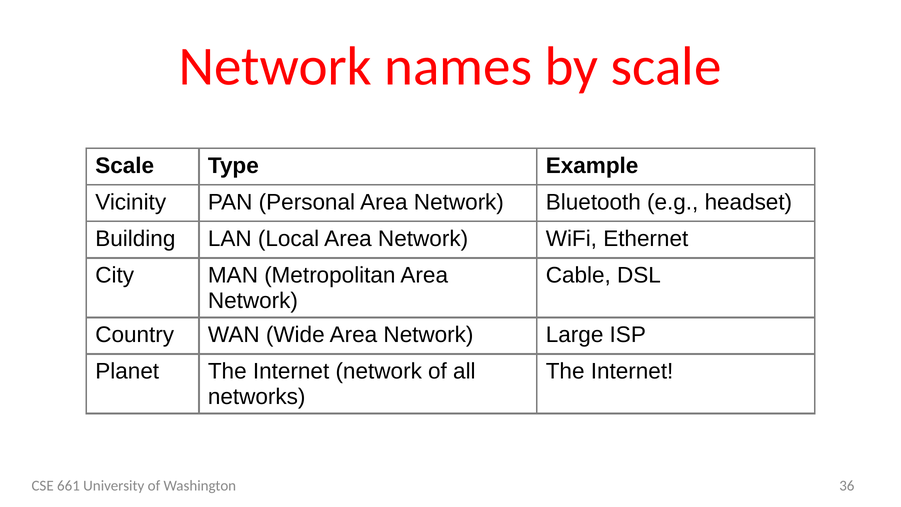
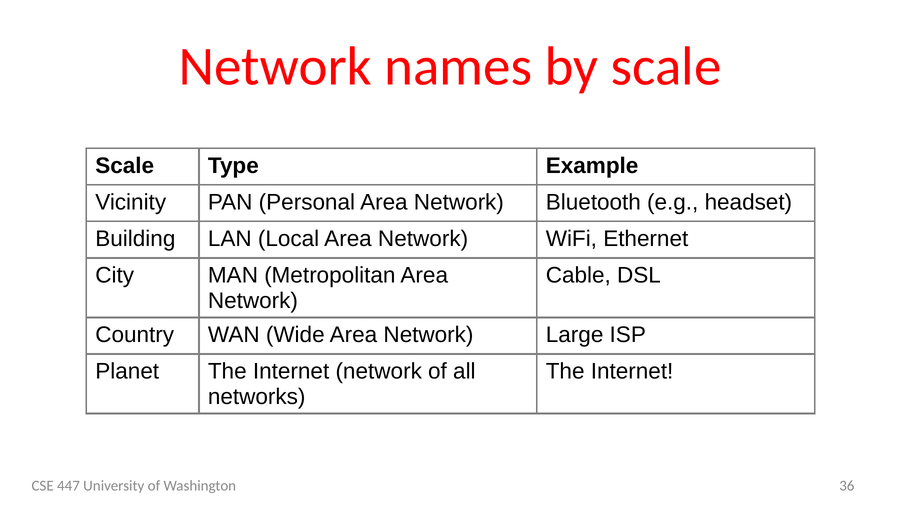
661: 661 -> 447
